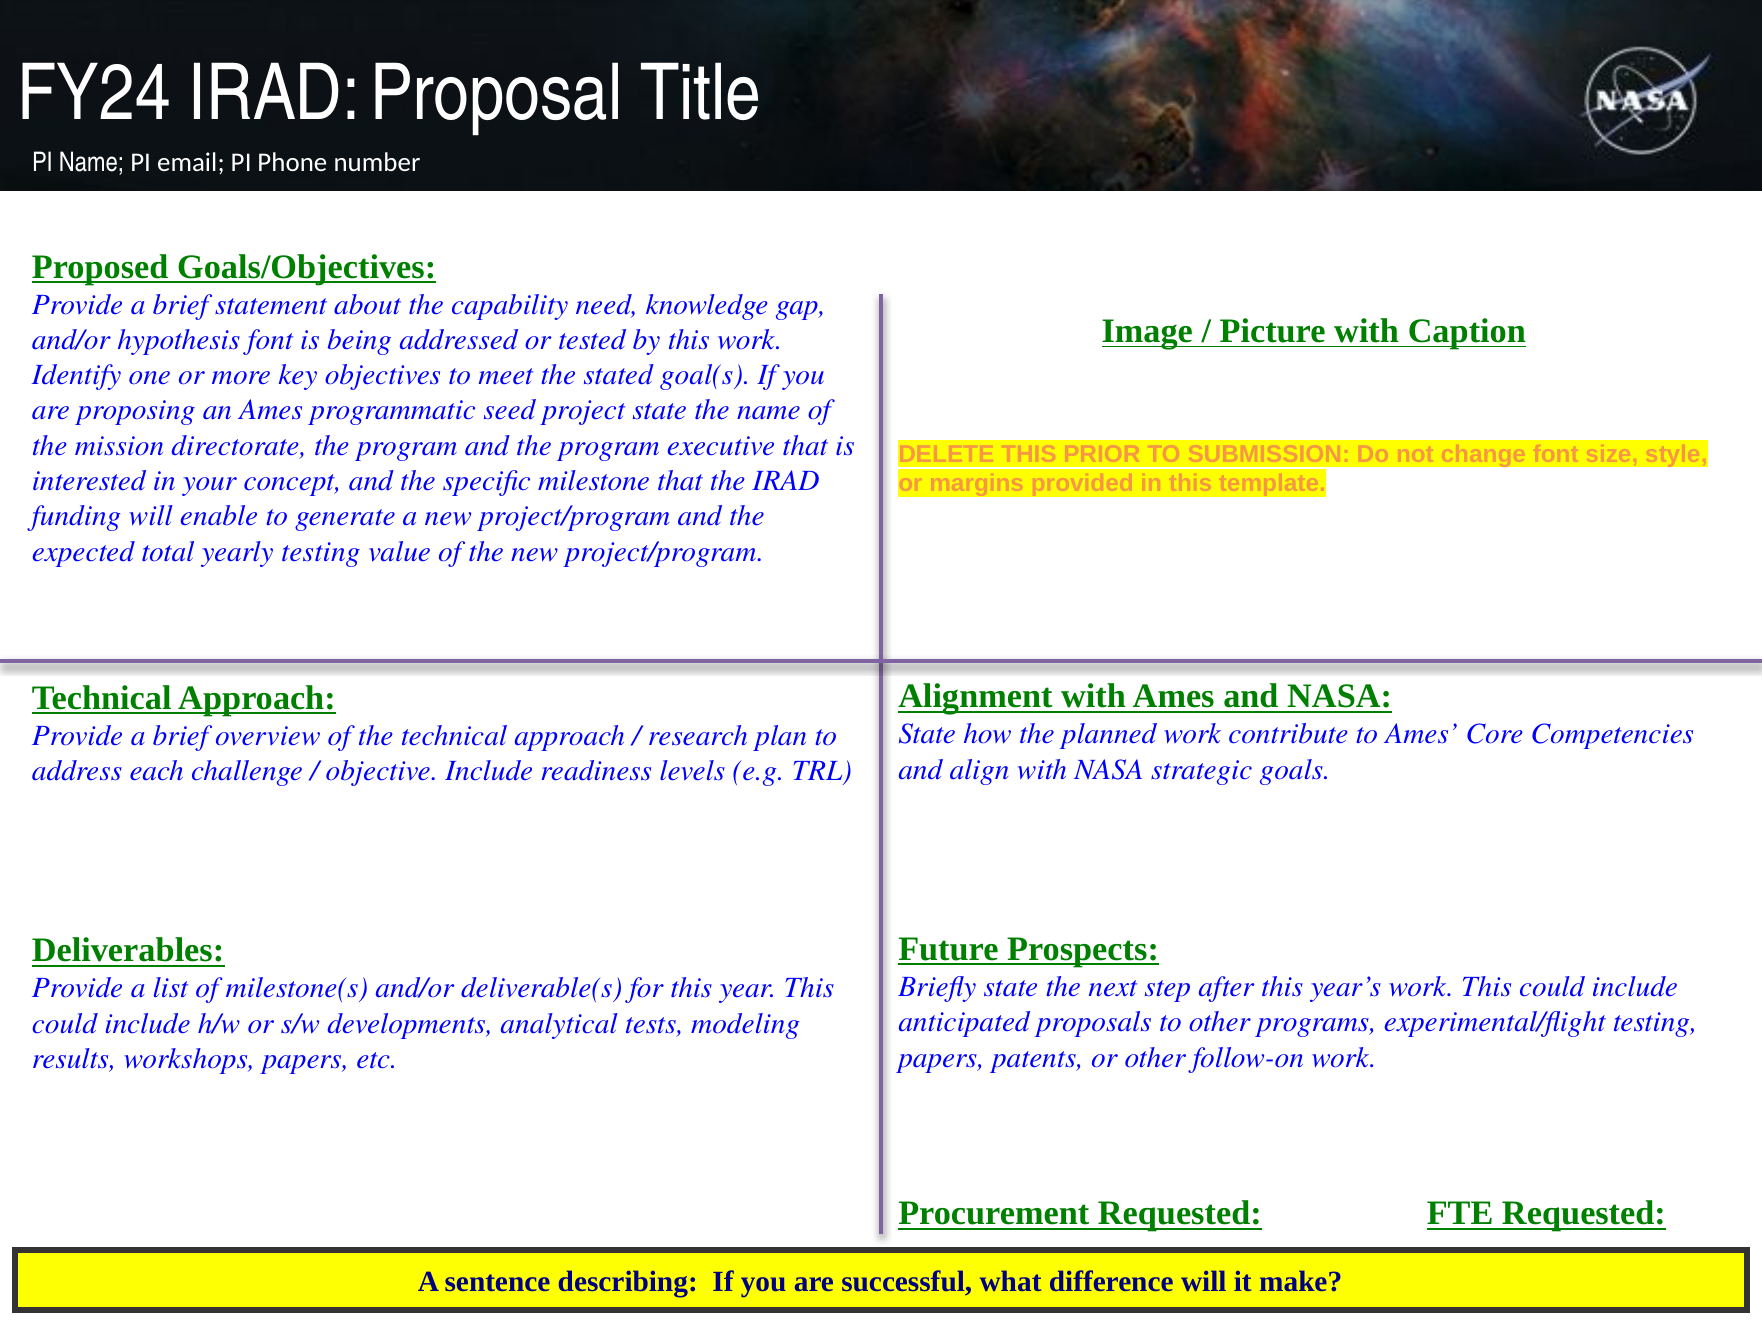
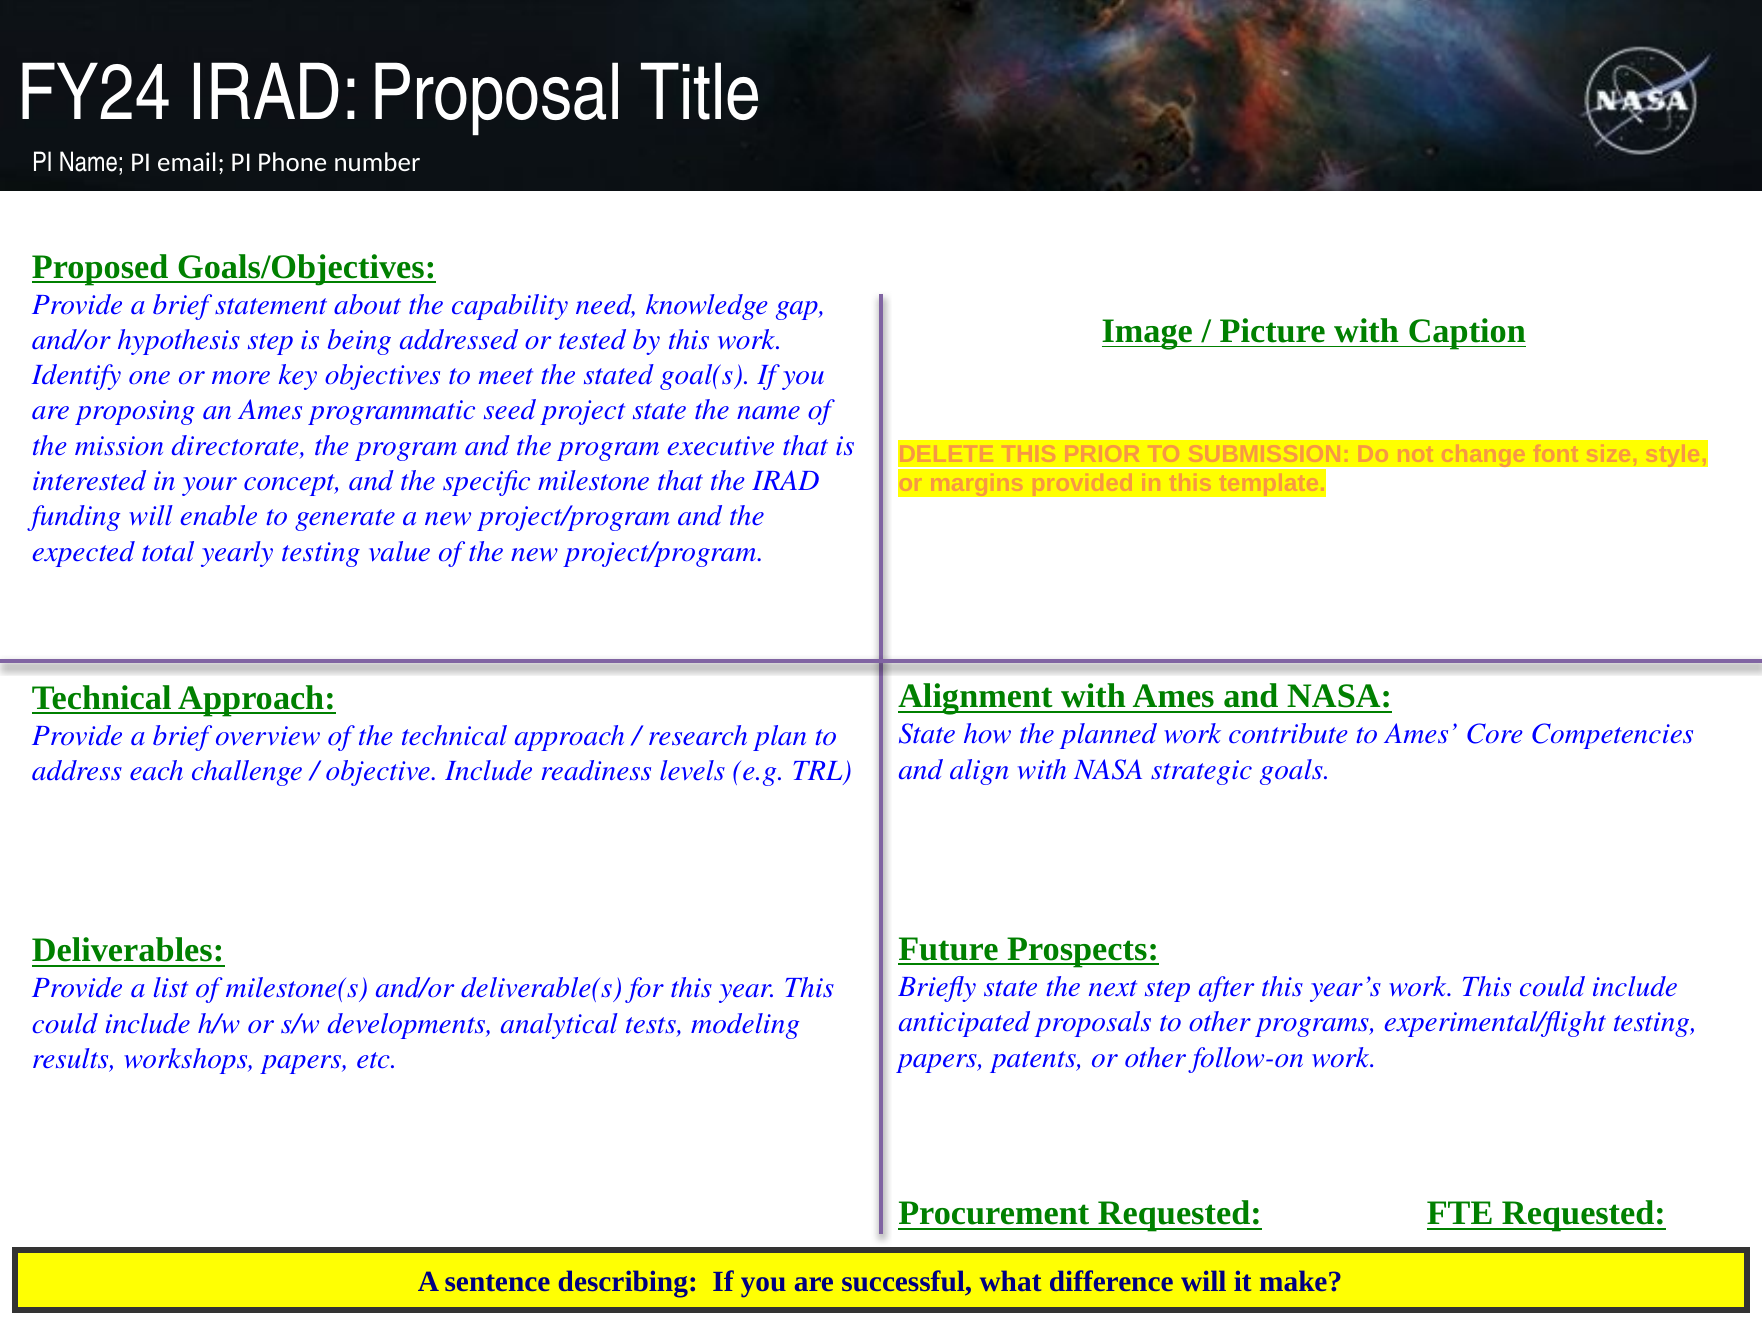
hypothesis font: font -> step
